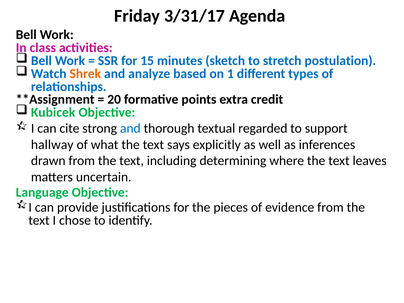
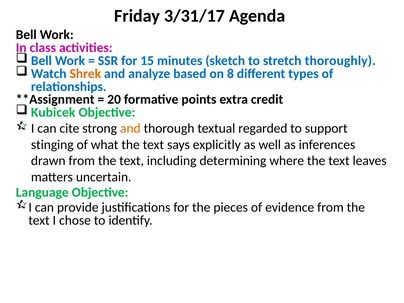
postulation: postulation -> thoroughly
1: 1 -> 8
and at (130, 128) colour: blue -> orange
hallway: hallway -> stinging
